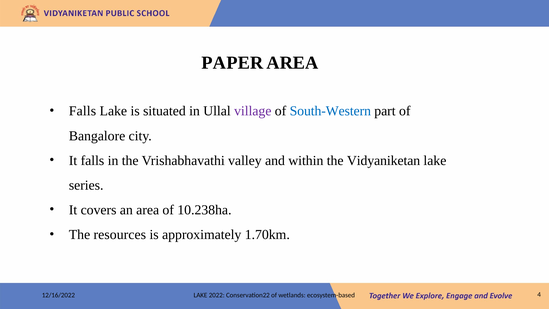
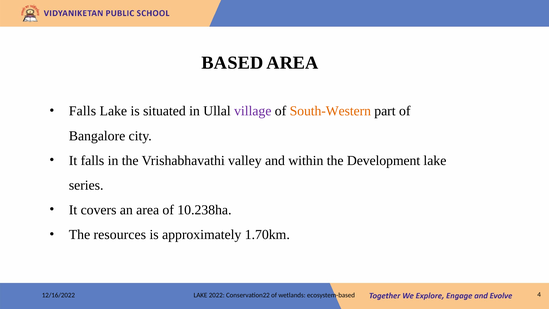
PAPER: PAPER -> BASED
South-Western colour: blue -> orange
Vidyaniketan: Vidyaniketan -> Development
